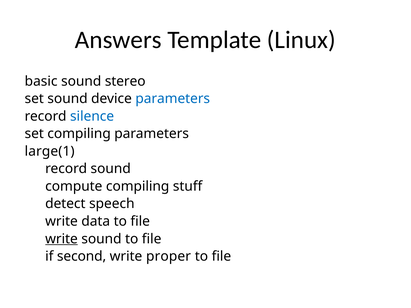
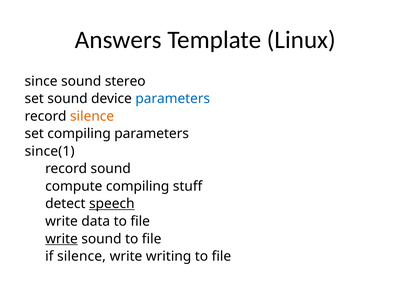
basic: basic -> since
silence at (92, 116) colour: blue -> orange
large(1: large(1 -> since(1
speech underline: none -> present
if second: second -> silence
proper: proper -> writing
